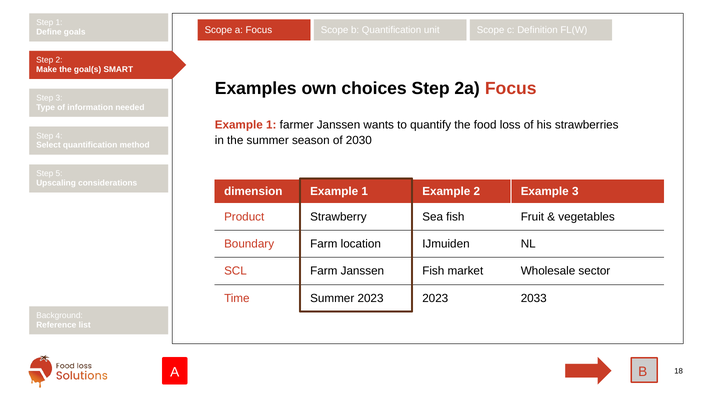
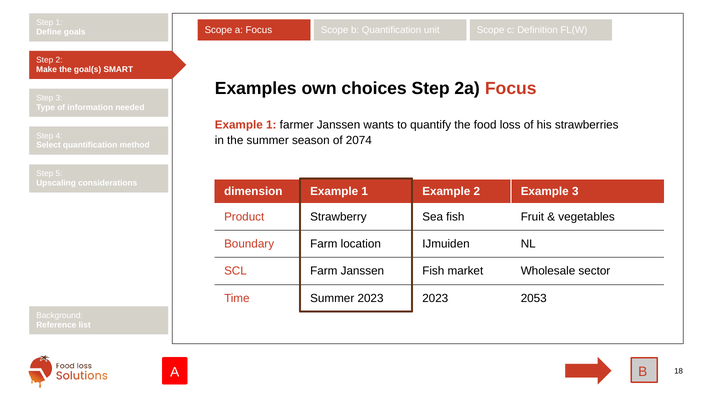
2030: 2030 -> 2074
2033: 2033 -> 2053
